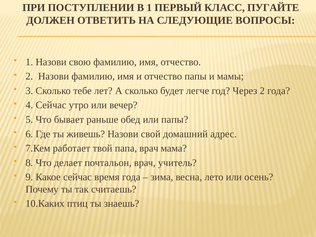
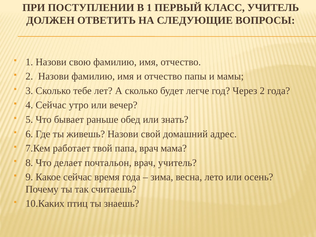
КЛАСС ПУГАЙТЕ: ПУГАЙТЕ -> УЧИТЕЛЬ
или папы: папы -> знать
